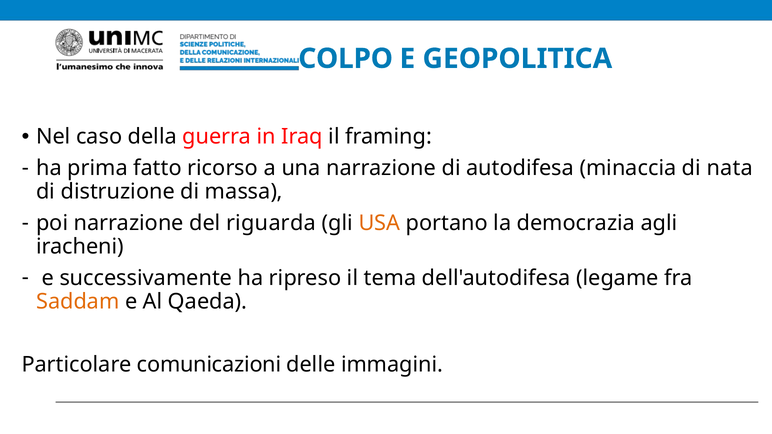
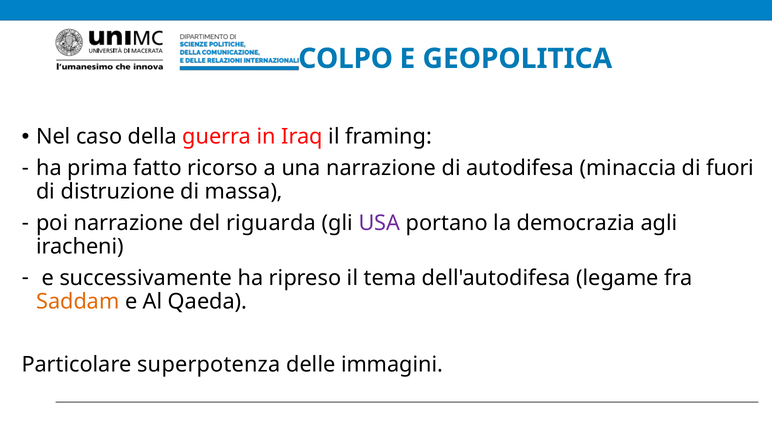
nata: nata -> fuori
USA colour: orange -> purple
comunicazioni: comunicazioni -> superpotenza
